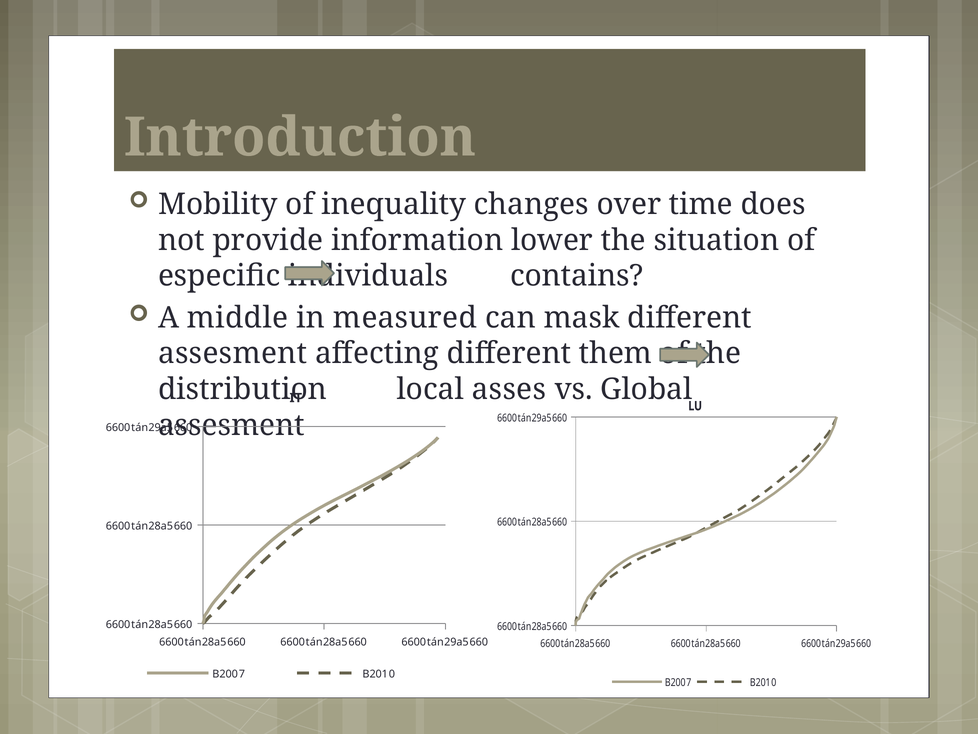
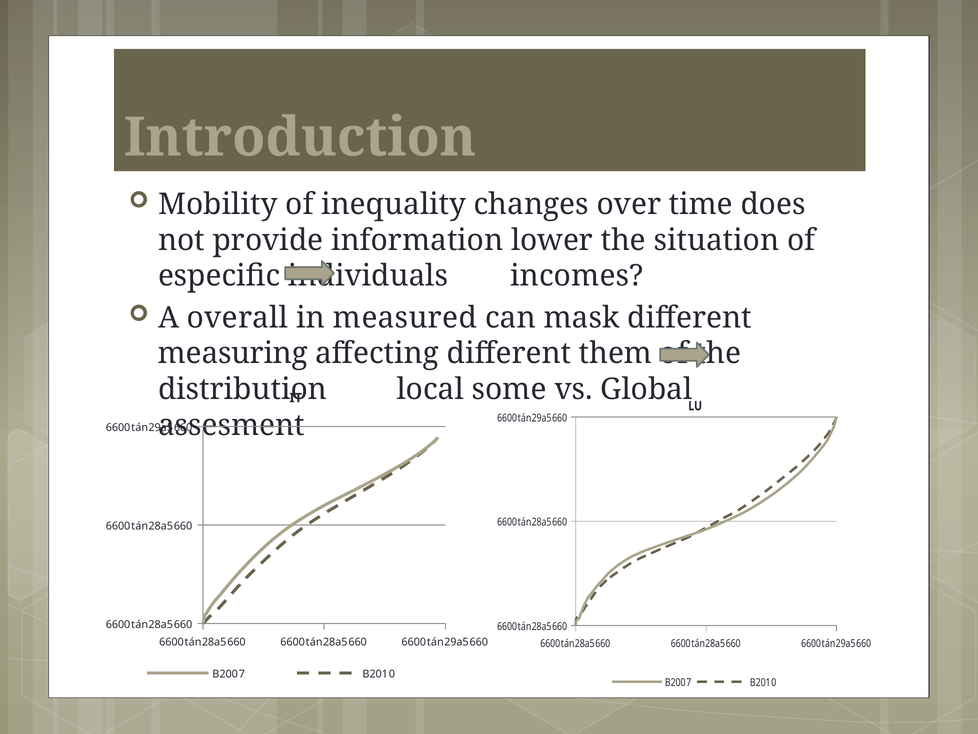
contains: contains -> incomes
middle: middle -> overall
assesment at (233, 353): assesment -> measuring
asses: asses -> some
